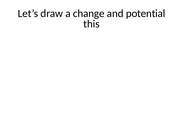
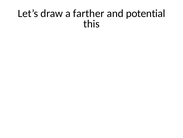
change: change -> farther
